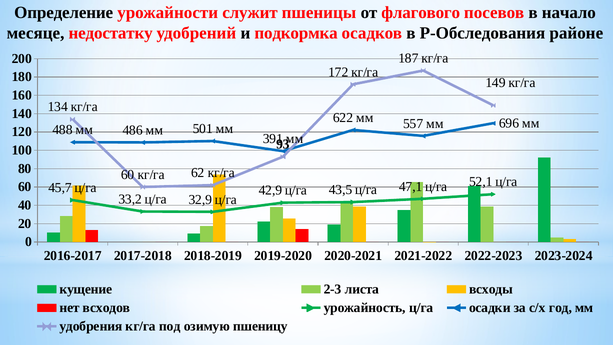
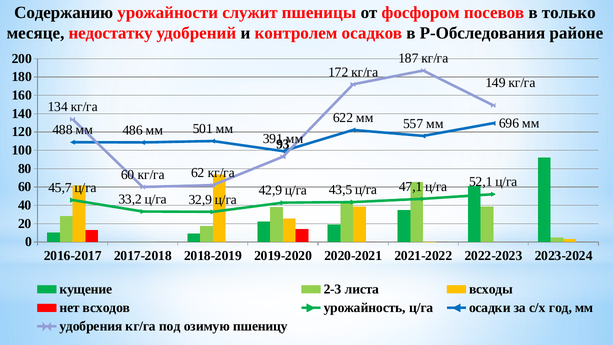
Определение: Определение -> Содержанию
флагового: флагового -> фосфором
начало: начало -> только
подкормка: подкормка -> контролем
